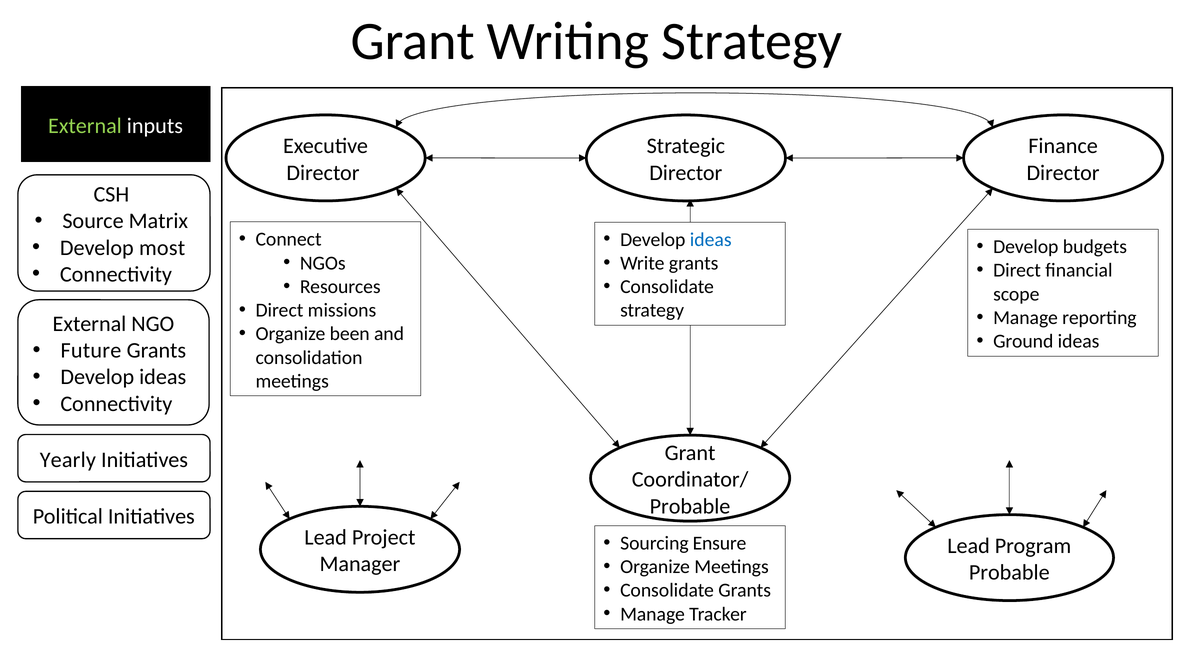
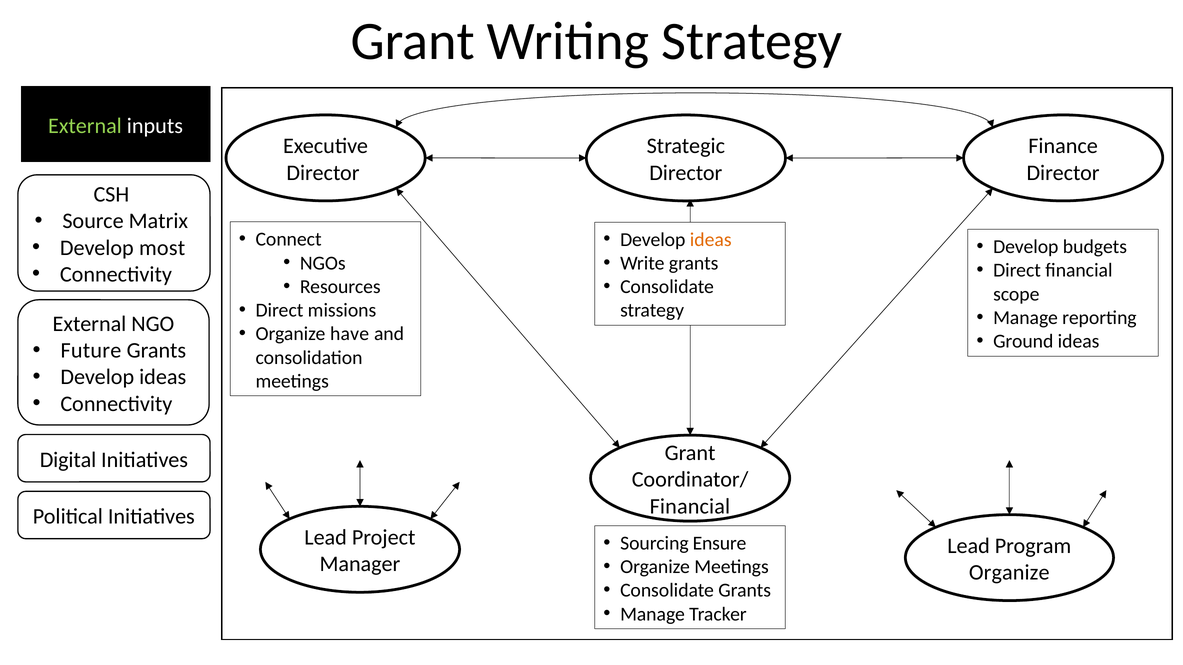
ideas at (711, 240) colour: blue -> orange
been: been -> have
Yearly: Yearly -> Digital
Probable at (690, 507): Probable -> Financial
Probable at (1009, 573): Probable -> Organize
